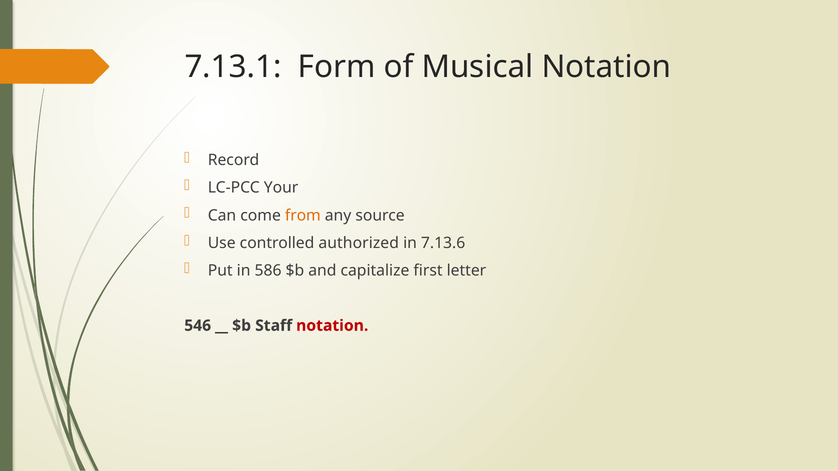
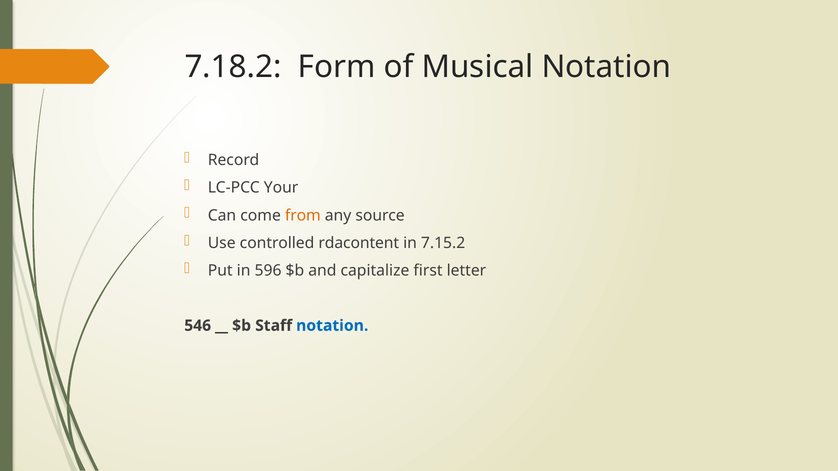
7.13.1: 7.13.1 -> 7.18.2
authorized: authorized -> rdacontent
7.13.6: 7.13.6 -> 7.15.2
586: 586 -> 596
notation at (332, 326) colour: red -> blue
